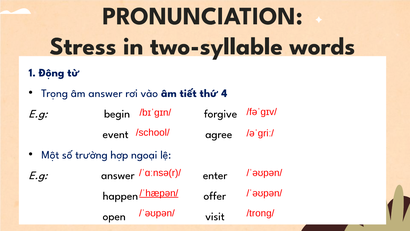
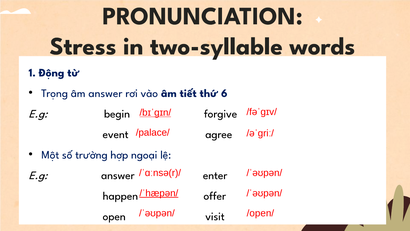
4: 4 -> 6
/bɪˈɡɪn/ underline: none -> present
/school/: /school/ -> /palace/
/trong/: /trong/ -> /open/
